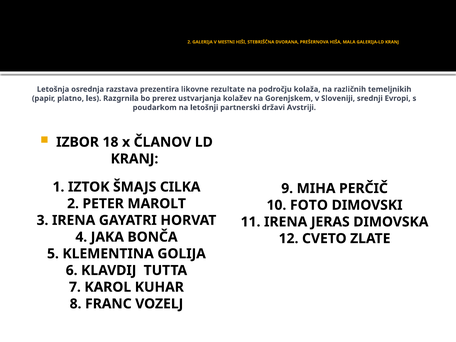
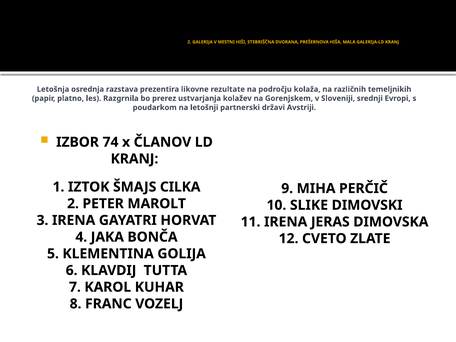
18: 18 -> 74
FOTO: FOTO -> SLIKE
